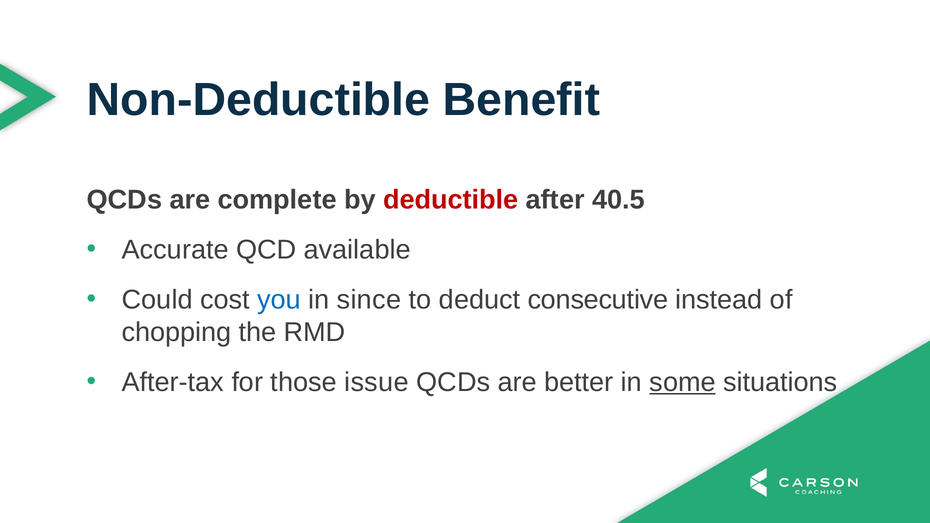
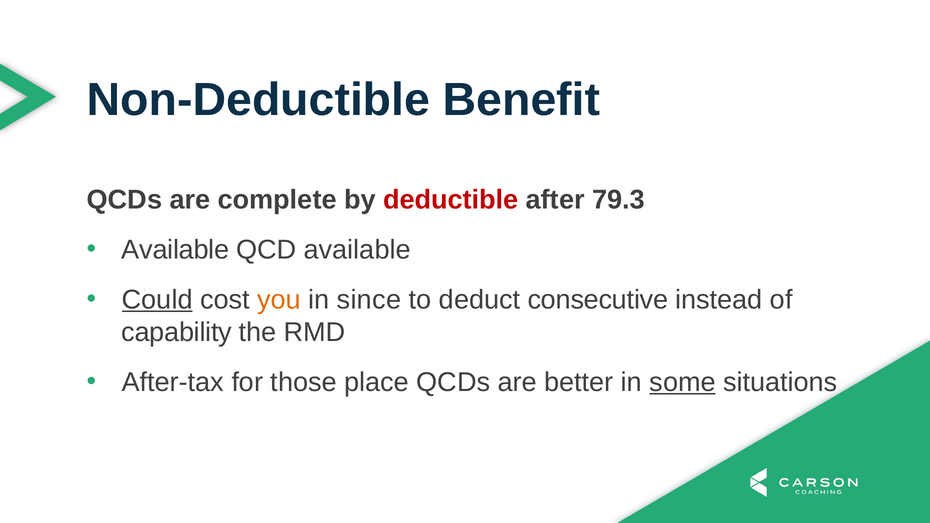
40.5: 40.5 -> 79.3
Accurate at (175, 250): Accurate -> Available
Could underline: none -> present
you colour: blue -> orange
chopping: chopping -> capability
issue: issue -> place
